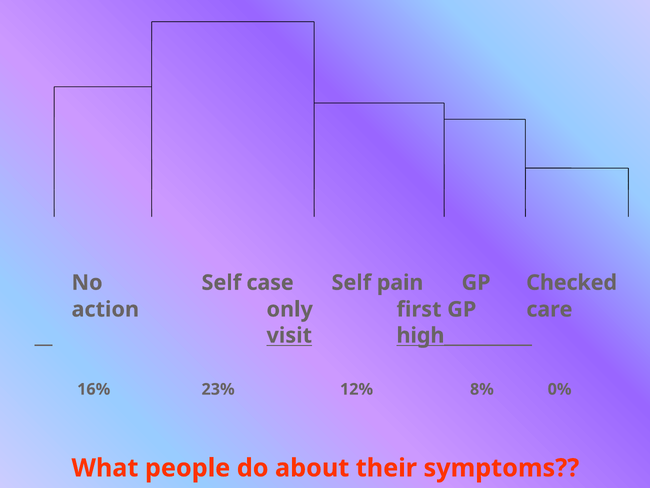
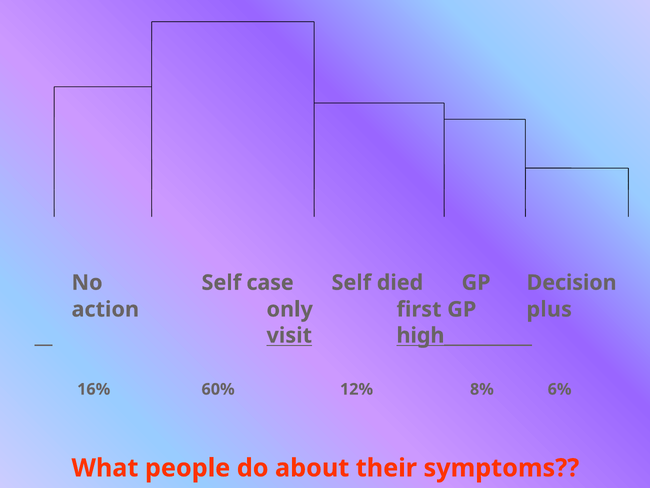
pain: pain -> died
Checked: Checked -> Decision
care: care -> plus
23%: 23% -> 60%
0%: 0% -> 6%
